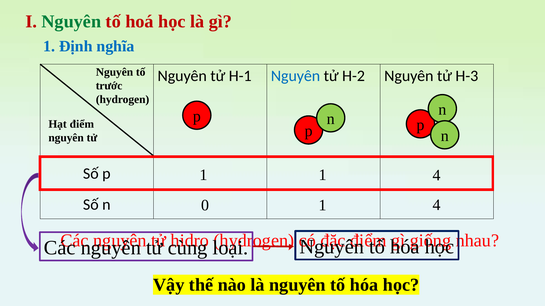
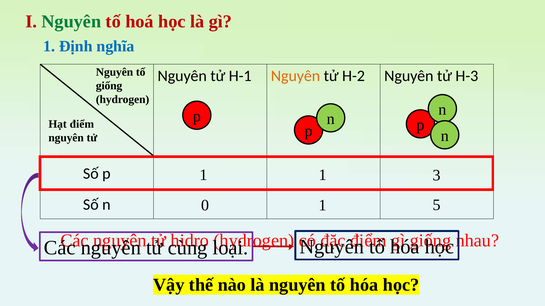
Nguyên at (296, 76) colour: blue -> orange
trước at (109, 86): trước -> giống
1 1 4: 4 -> 3
0 1 4: 4 -> 5
